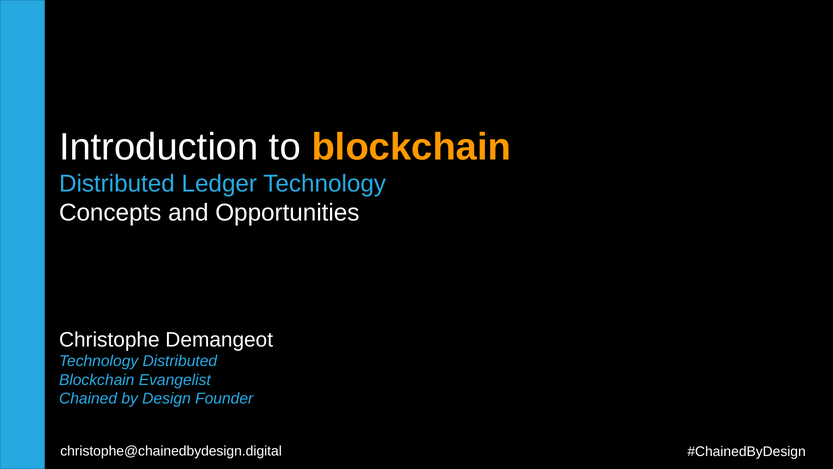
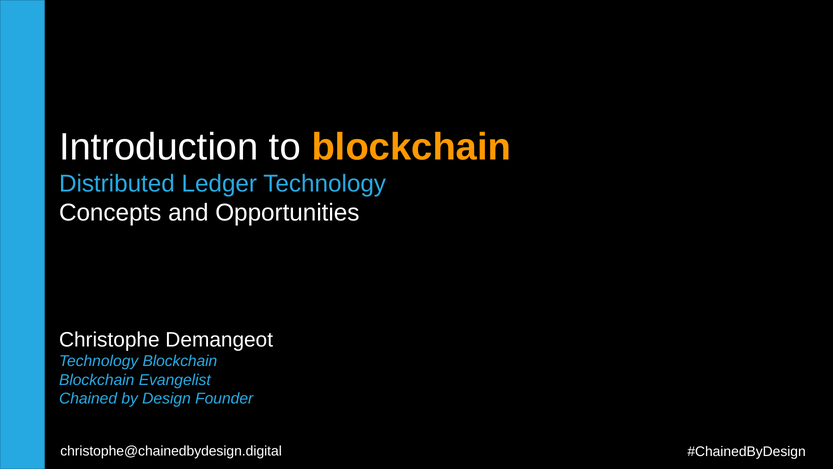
Technology Distributed: Distributed -> Blockchain
